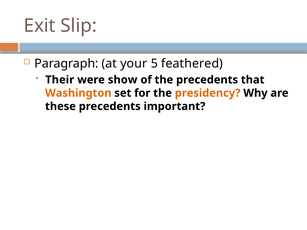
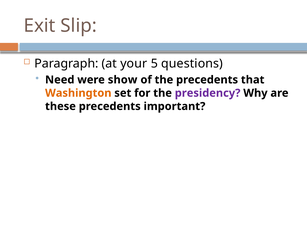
feathered: feathered -> questions
Their: Their -> Need
presidency colour: orange -> purple
